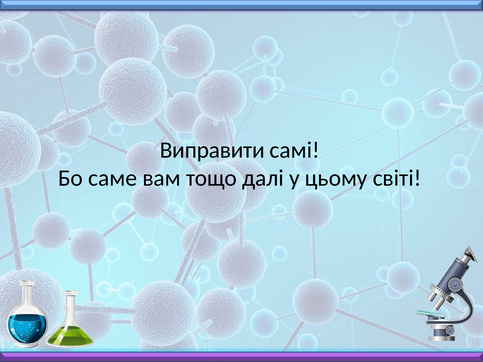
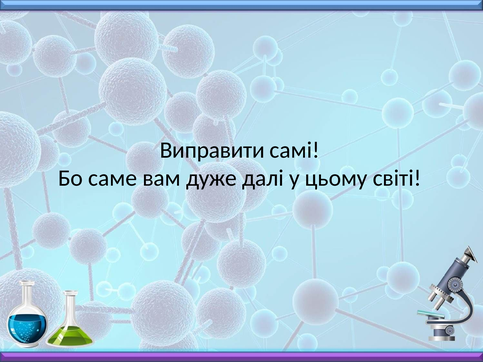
тощо: тощо -> дуже
